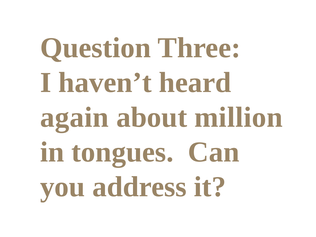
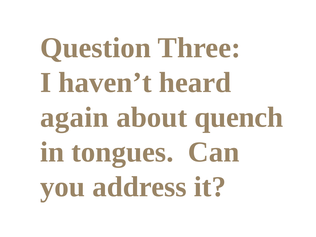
million: million -> quench
